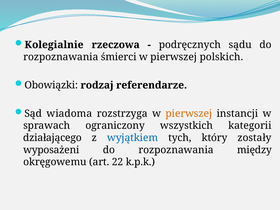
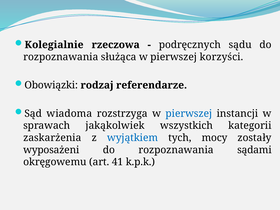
śmierci: śmierci -> służąca
polskich: polskich -> korzyści
pierwszej at (189, 113) colour: orange -> blue
ograniczony: ograniczony -> jakąkolwiek
działającego: działającego -> zaskarżenia
który: który -> mocy
między: między -> sądami
22: 22 -> 41
